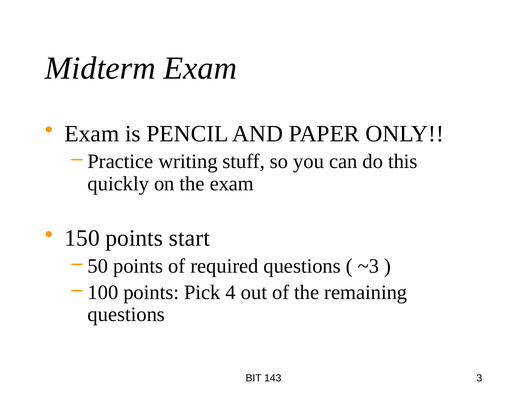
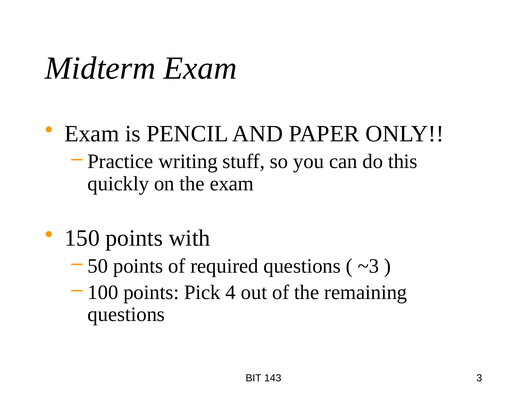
start: start -> with
